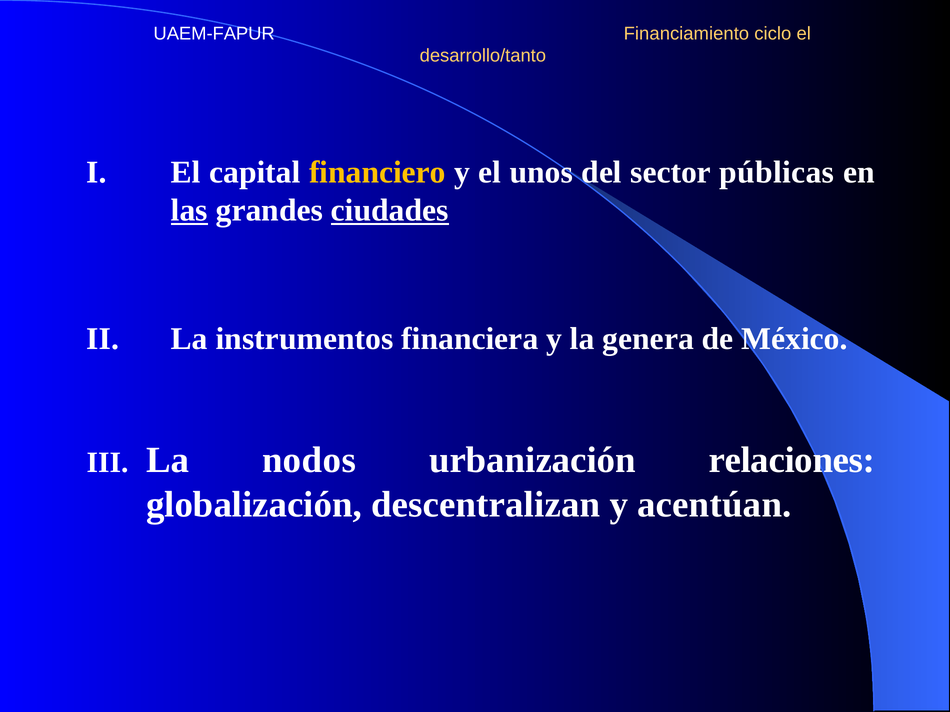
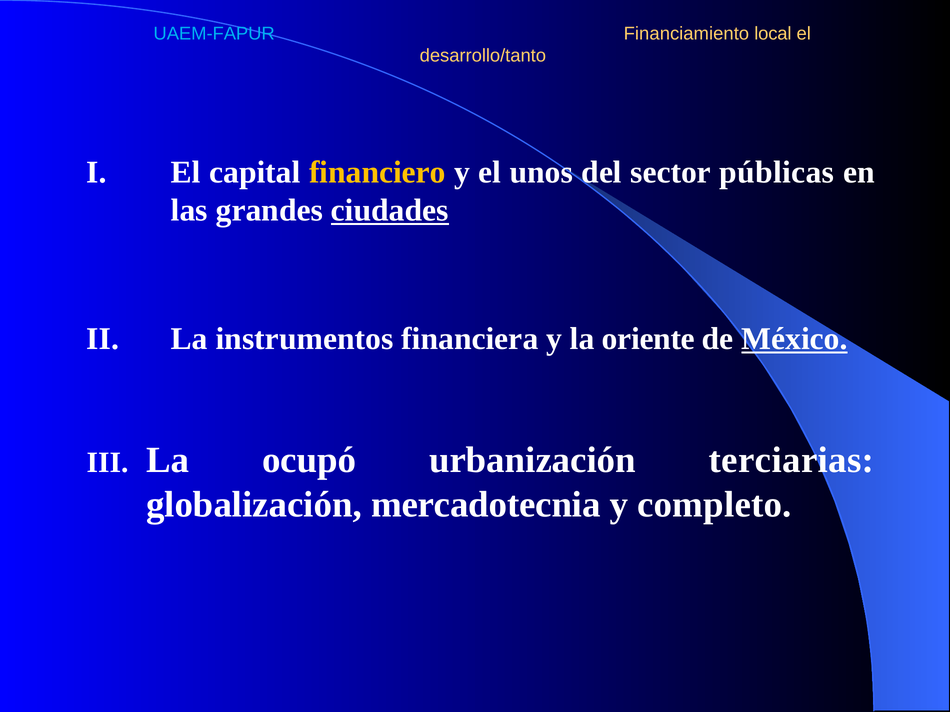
UAEM-FAPUR colour: white -> light blue
ciclo: ciclo -> local
las underline: present -> none
genera: genera -> oriente
México underline: none -> present
nodos: nodos -> ocupó
relaciones: relaciones -> terciarias
descentralizan: descentralizan -> mercadotecnia
acentúan: acentúan -> completo
